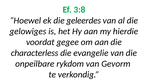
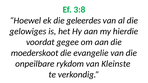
characterless: characterless -> moederskoot
Gevorm: Gevorm -> Kleinste
